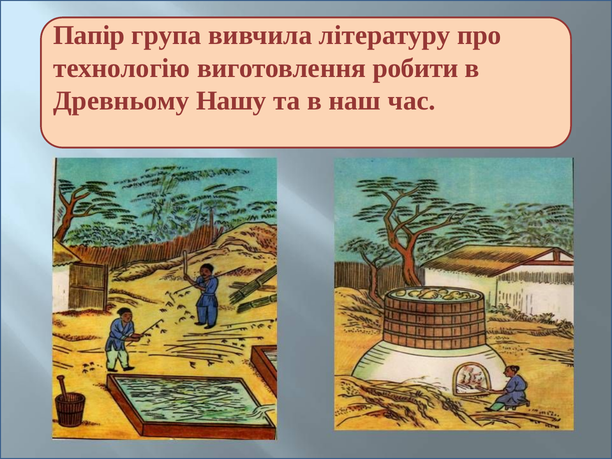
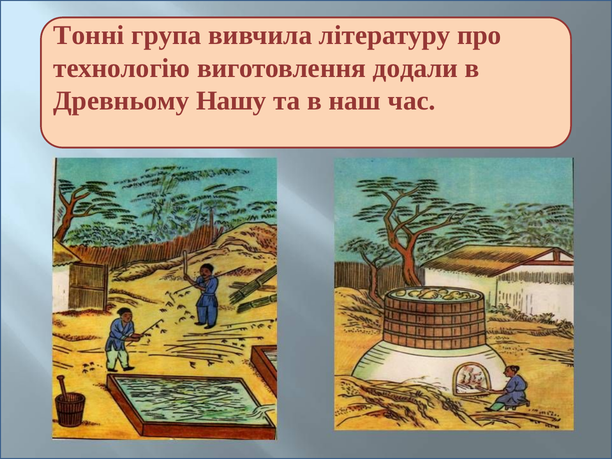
Папір: Папір -> Тонні
робити: робити -> додали
